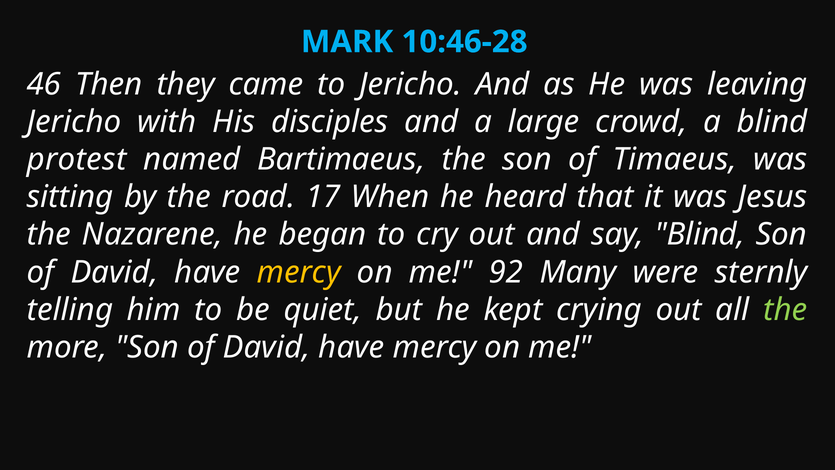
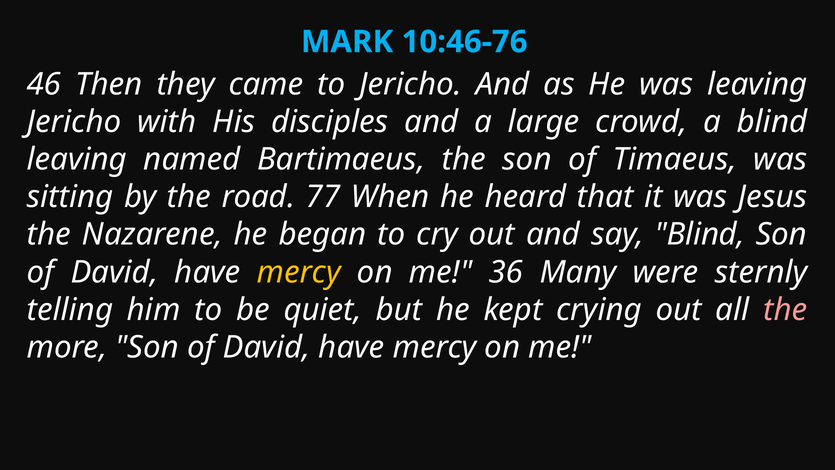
10:46-28: 10:46-28 -> 10:46-76
protest at (77, 159): protest -> leaving
17: 17 -> 77
92: 92 -> 36
the at (785, 310) colour: light green -> pink
